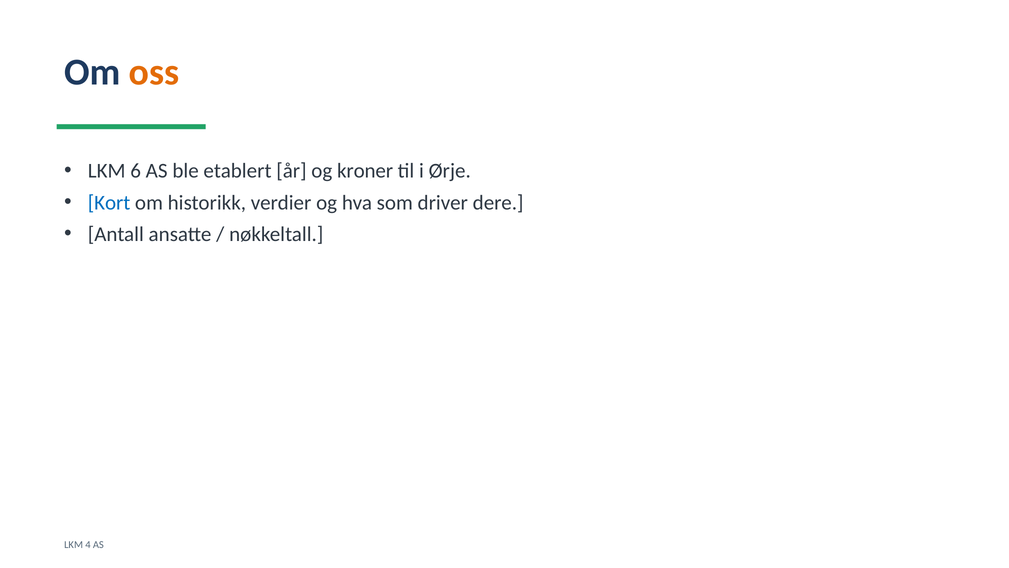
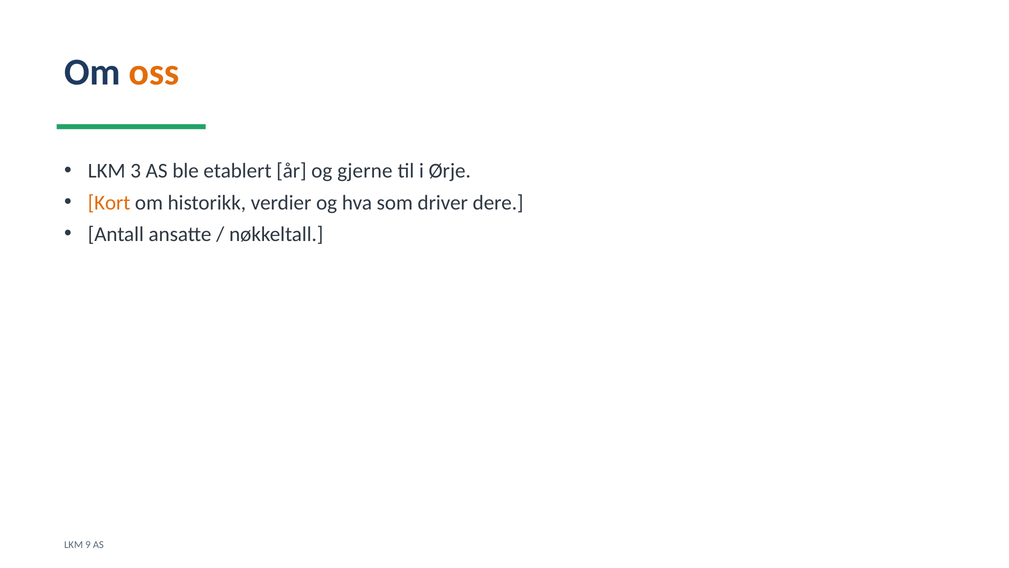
6: 6 -> 3
kroner: kroner -> gjerne
Kort colour: blue -> orange
4: 4 -> 9
